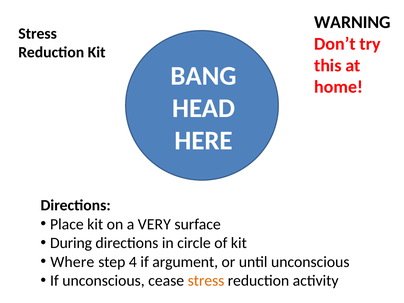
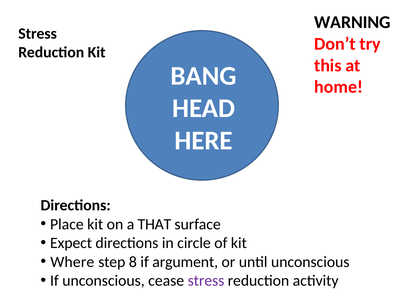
VERY: VERY -> THAT
During: During -> Expect
4: 4 -> 8
stress at (206, 281) colour: orange -> purple
